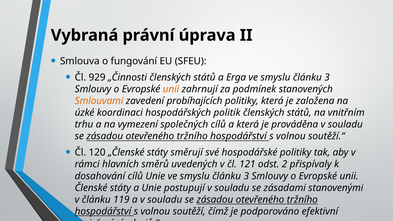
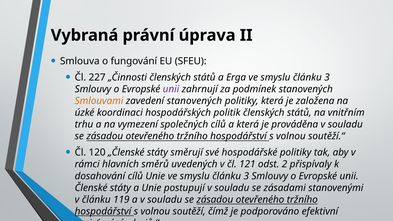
929: 929 -> 227
unii at (171, 89) colour: orange -> purple
zavedení probíhajících: probíhajících -> stanovených
